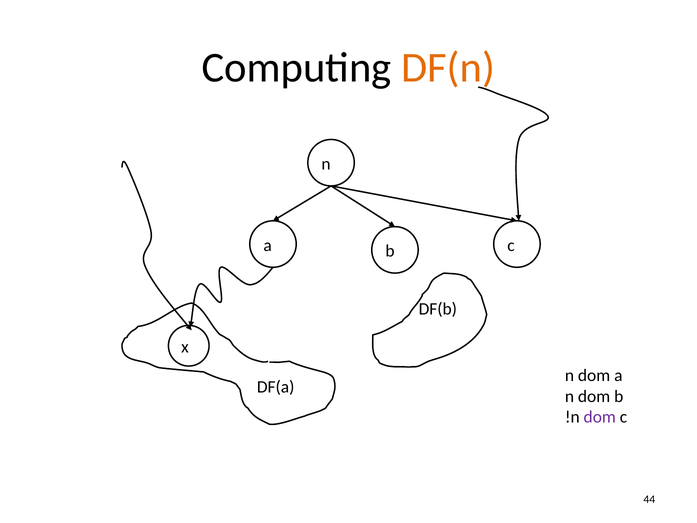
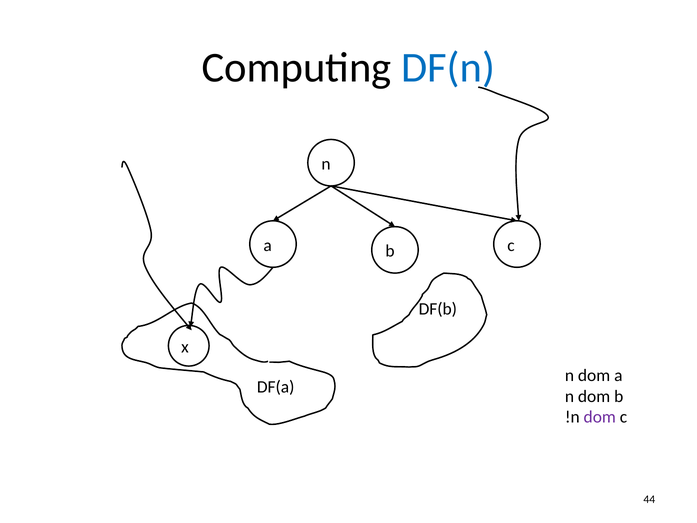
DF(n colour: orange -> blue
